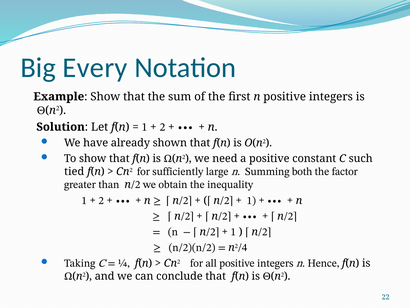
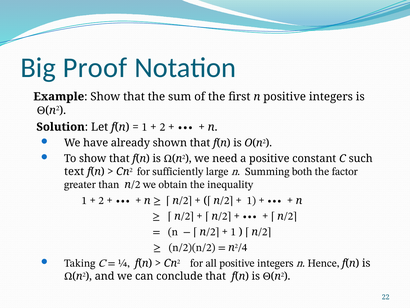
Every: Every -> Proof
tied: tied -> text
